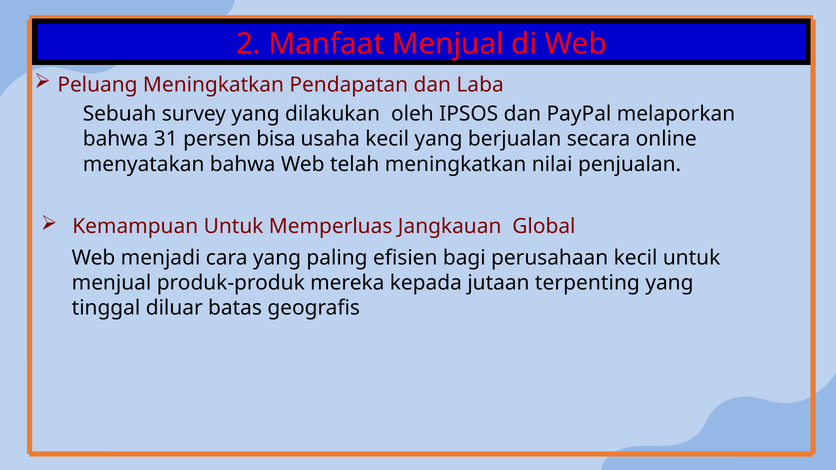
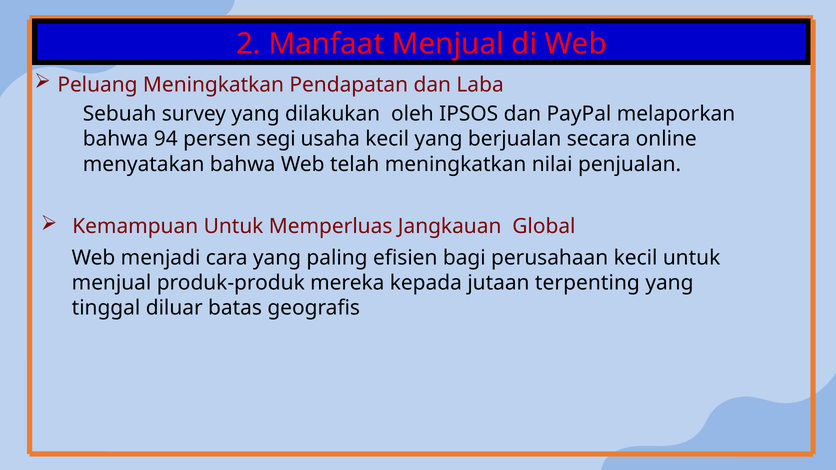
31: 31 -> 94
bisa: bisa -> segi
